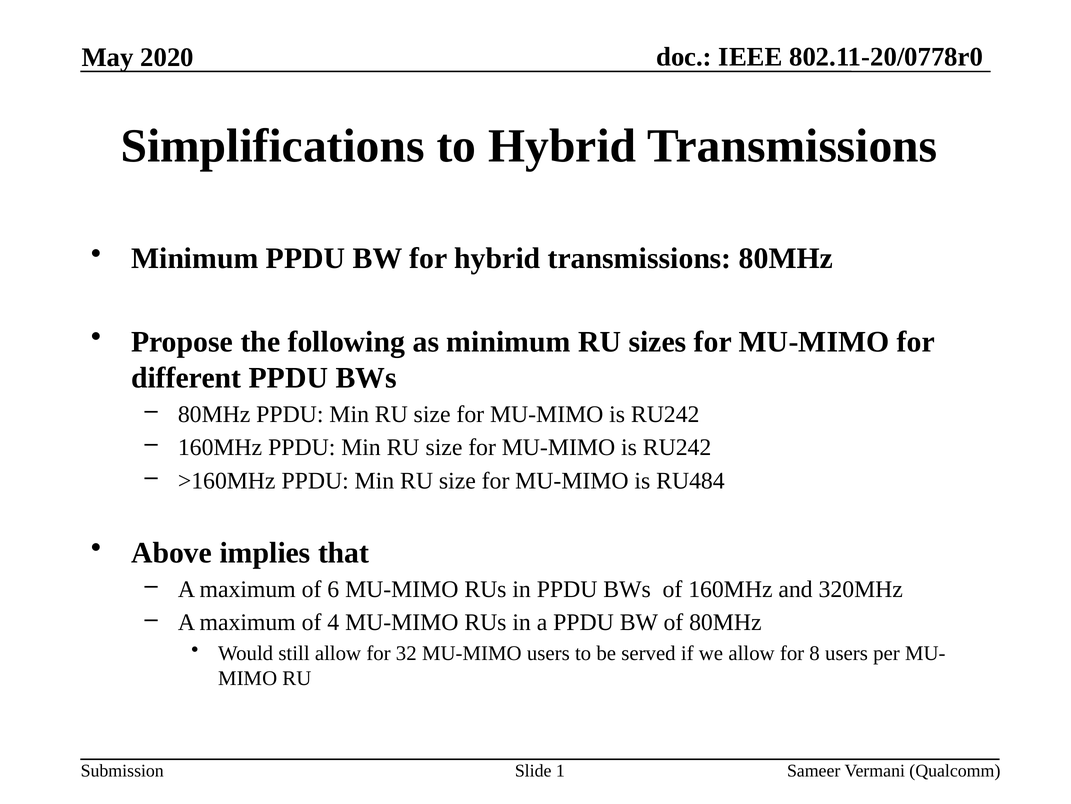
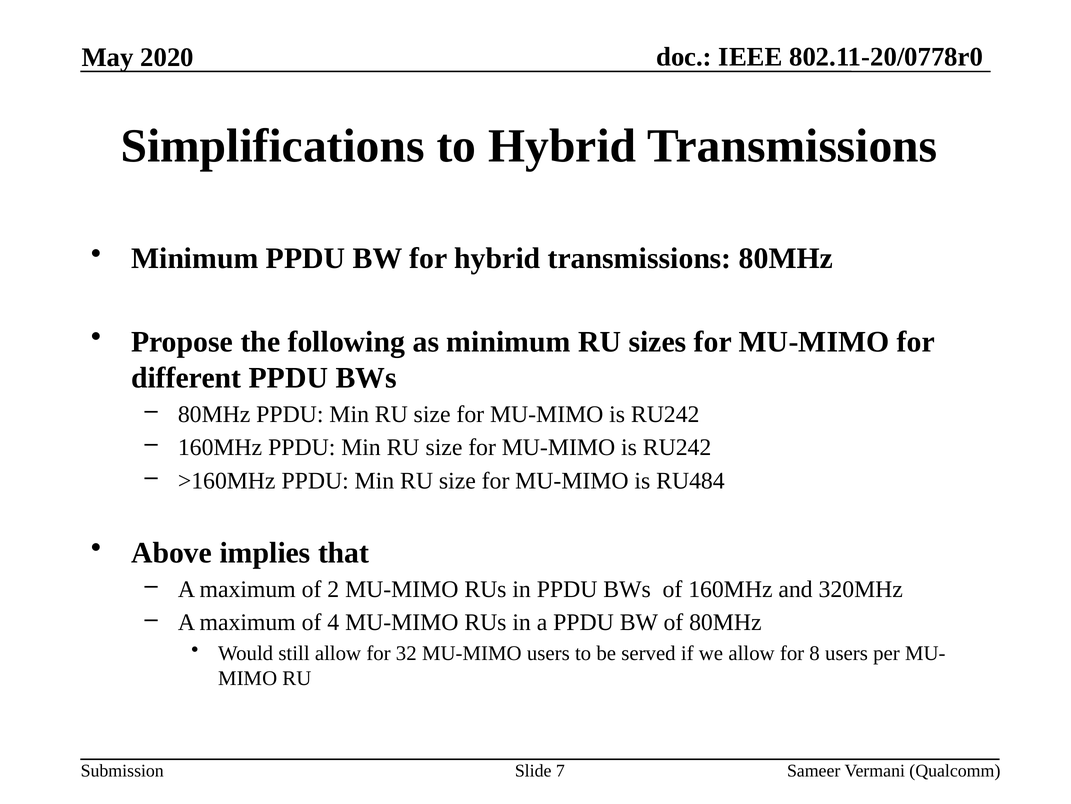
6: 6 -> 2
1: 1 -> 7
